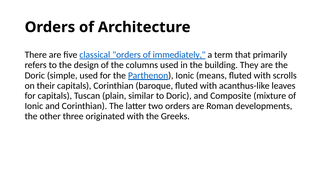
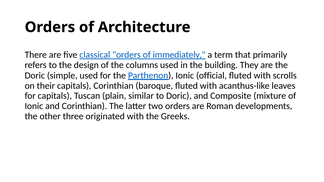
means: means -> official
